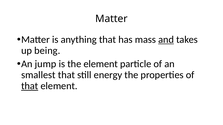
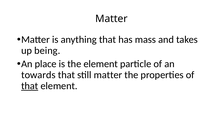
and underline: present -> none
jump: jump -> place
smallest: smallest -> towards
still energy: energy -> matter
